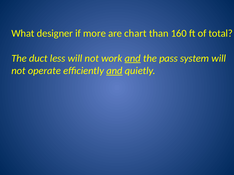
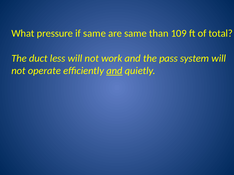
designer: designer -> pressure
if more: more -> same
are chart: chart -> same
160: 160 -> 109
and at (133, 58) underline: present -> none
